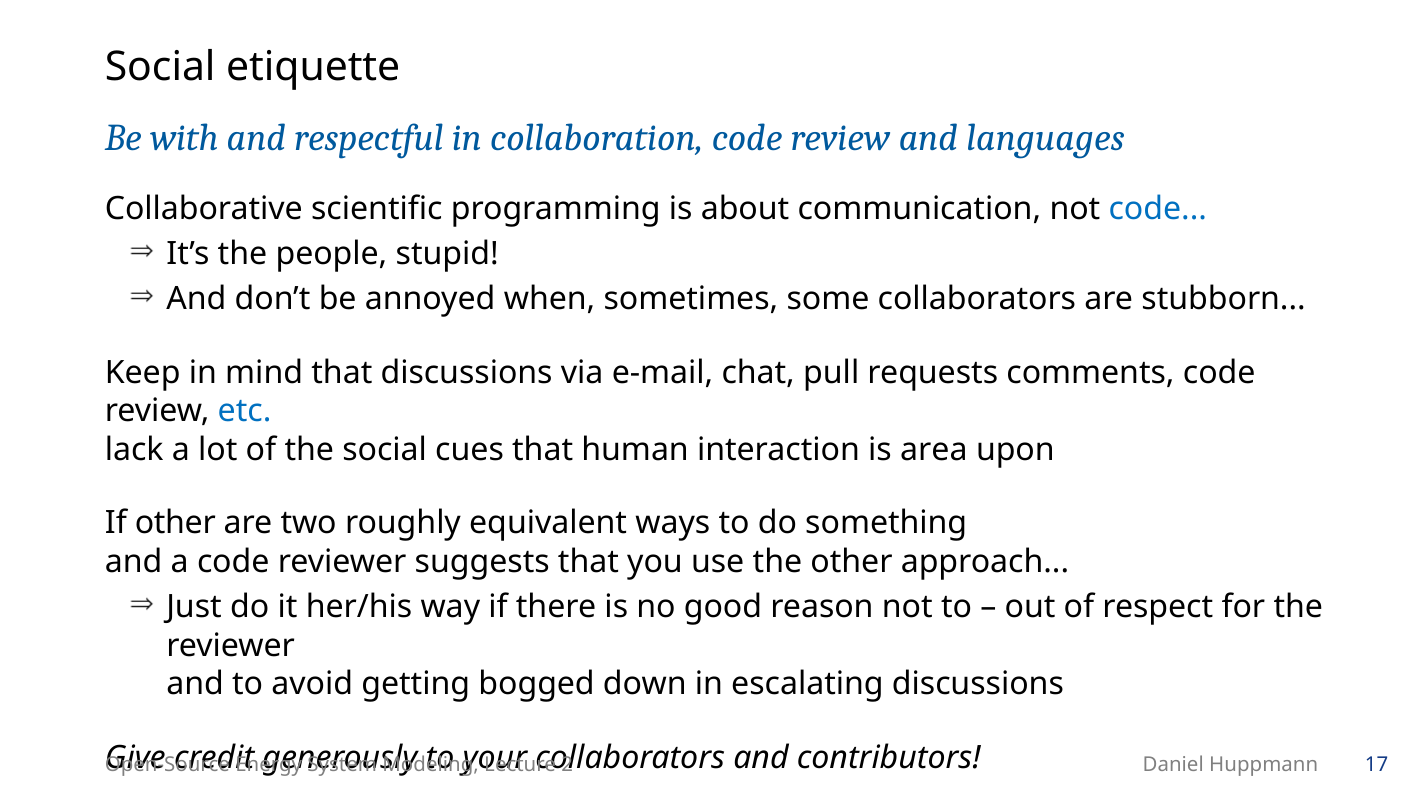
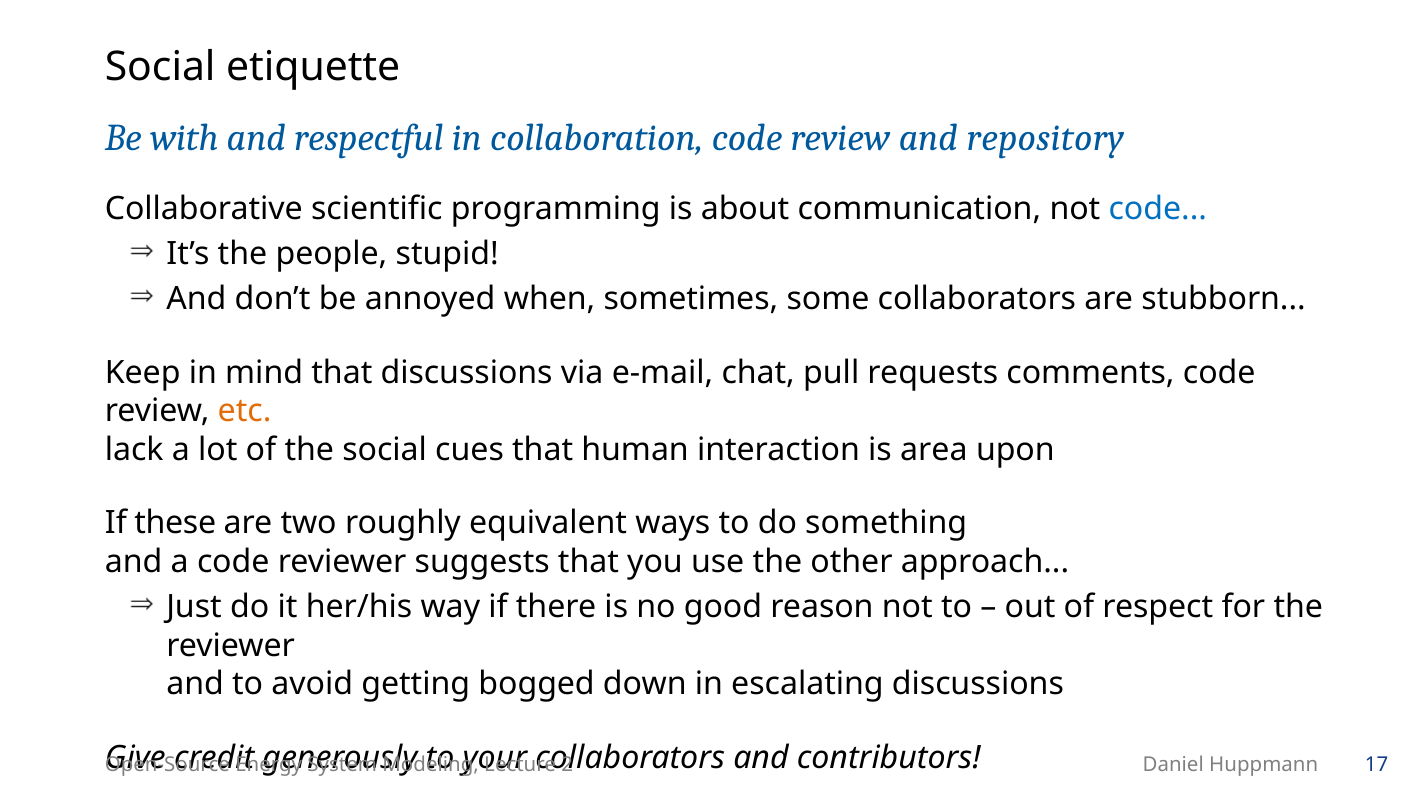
languages: languages -> repository
etc colour: blue -> orange
If other: other -> these
